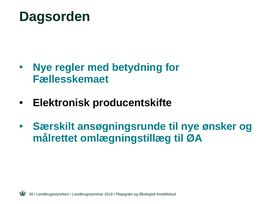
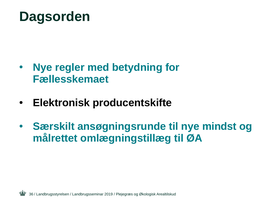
ønsker: ønsker -> mindst
